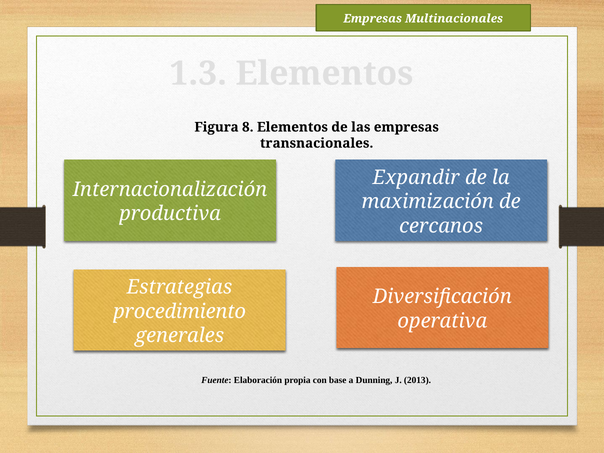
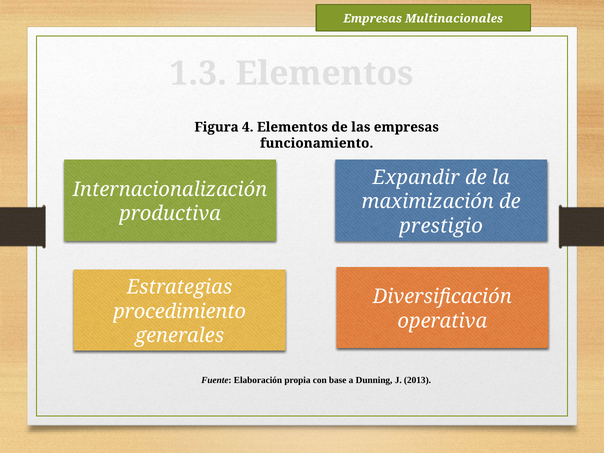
8: 8 -> 4
transnacionales: transnacionales -> funcionamiento
cercanos: cercanos -> prestigio
